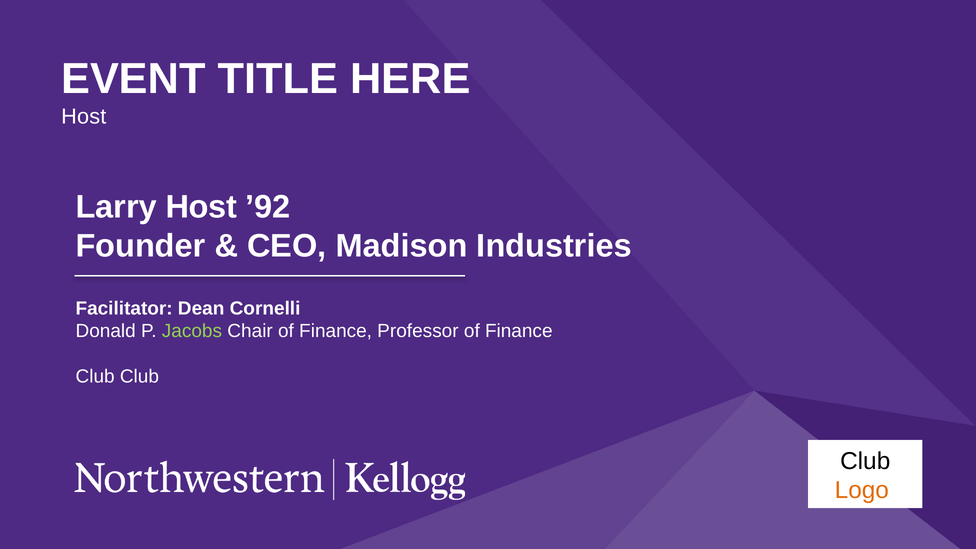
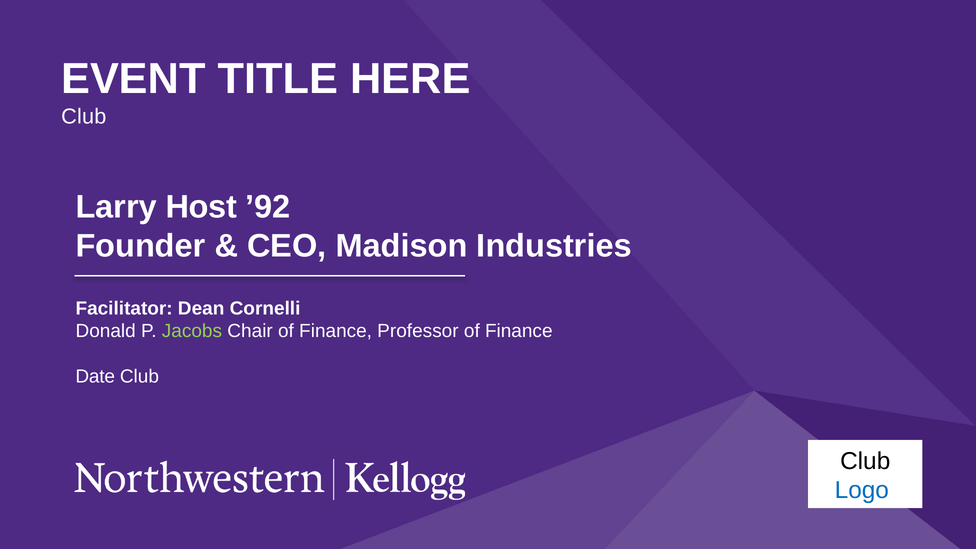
Host at (84, 117): Host -> Club
Club at (95, 377): Club -> Date
Logo colour: orange -> blue
